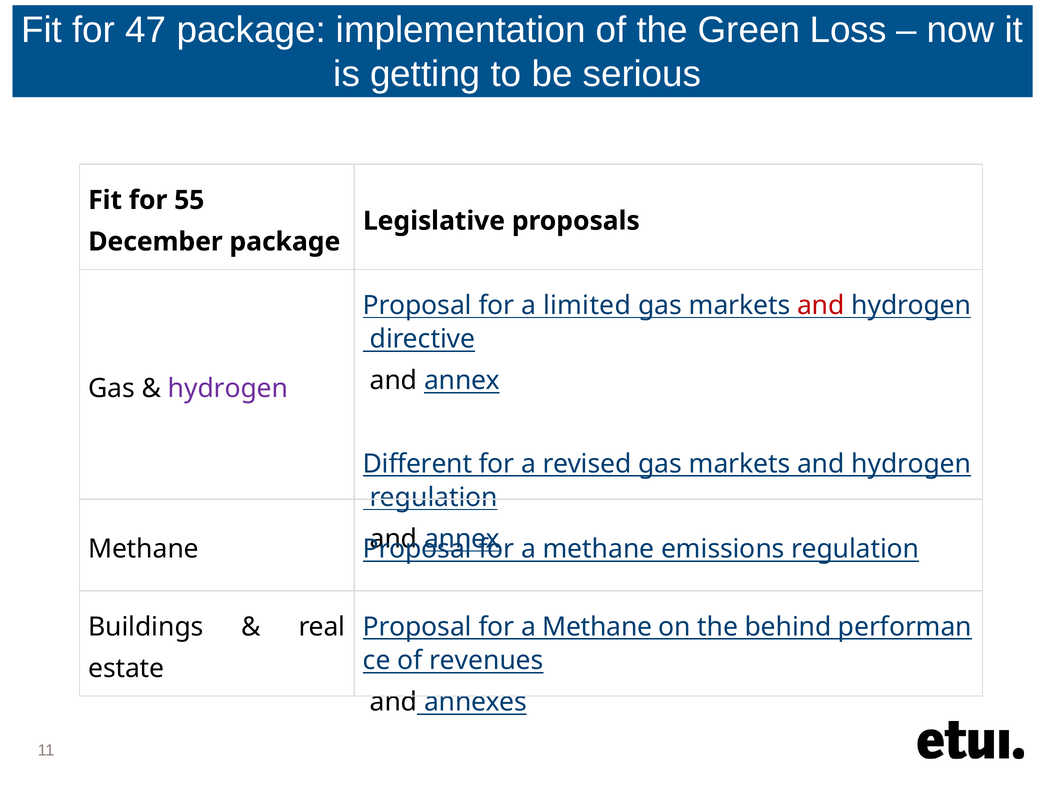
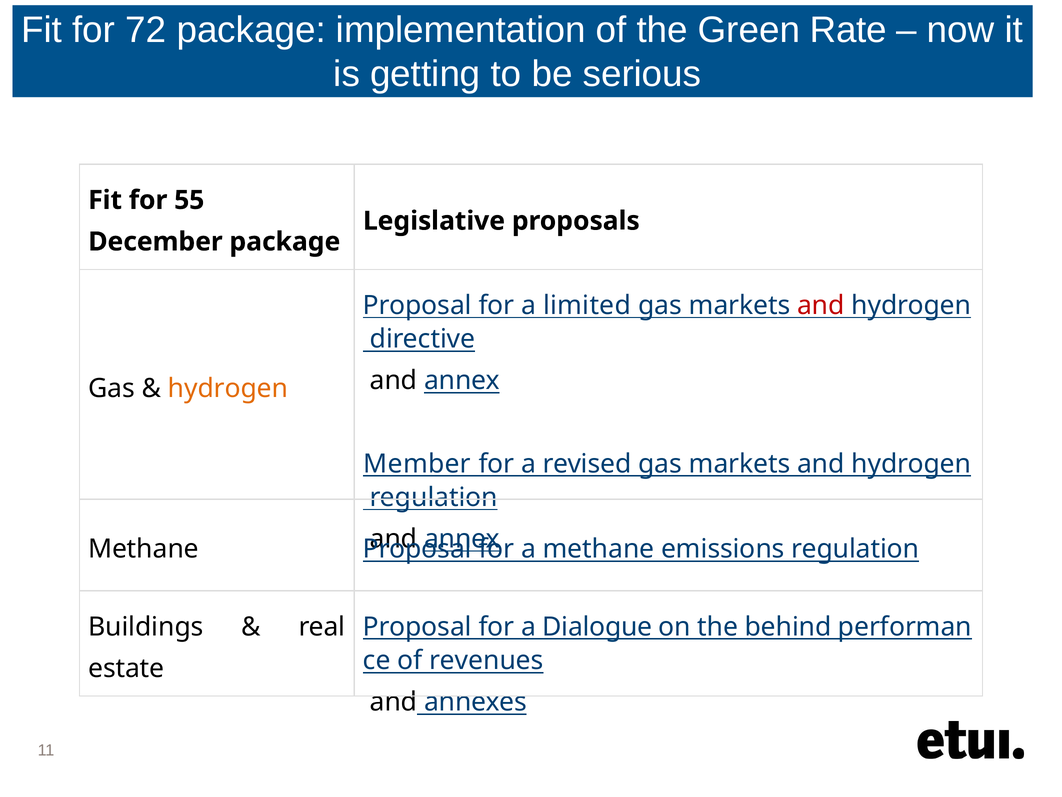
47: 47 -> 72
Loss: Loss -> Rate
hydrogen at (228, 388) colour: purple -> orange
Different: Different -> Member
Methane at (597, 626): Methane -> Dialogue
